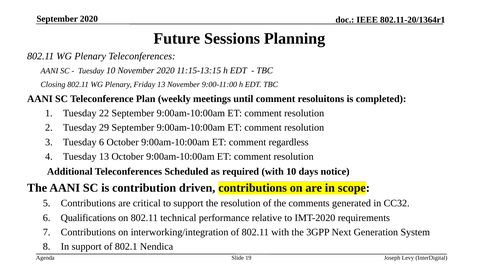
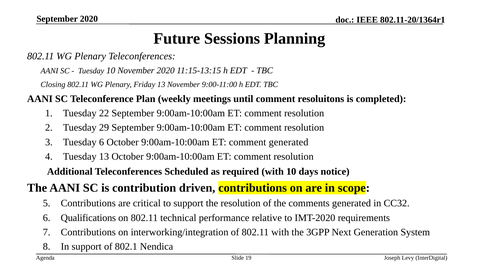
comment regardless: regardless -> generated
